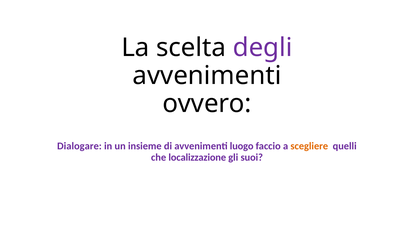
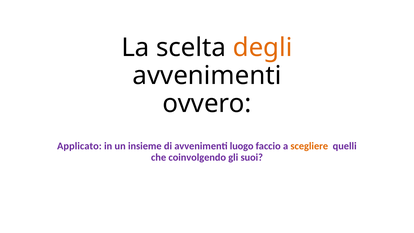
degli colour: purple -> orange
Dialogare: Dialogare -> Applicato
localizzazione: localizzazione -> coinvolgendo
